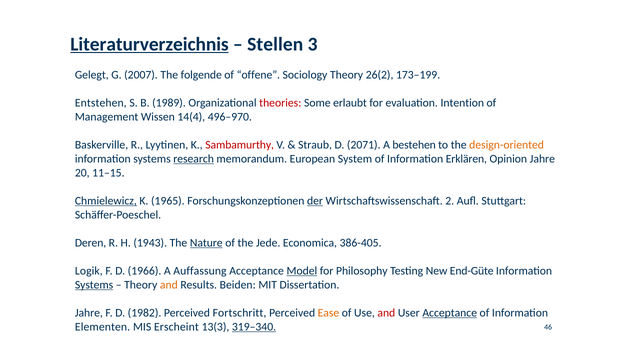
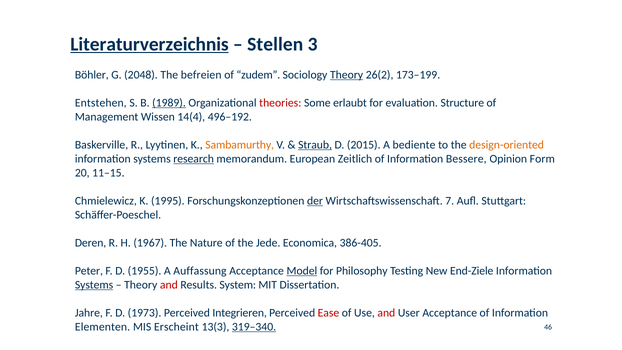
Gelegt: Gelegt -> Böhler
2007: 2007 -> 2048
folgende: folgende -> befreien
offene: offene -> zudem
Theory at (347, 75) underline: none -> present
1989 underline: none -> present
Intention: Intention -> Structure
496–970: 496–970 -> 496–192
Sambamurthy colour: red -> orange
Straub underline: none -> present
2071: 2071 -> 2015
bestehen: bestehen -> bediente
System: System -> Zeitlich
Erklären: Erklären -> Bessere
Opinion Jahre: Jahre -> Form
Chmielewicz underline: present -> none
1965: 1965 -> 1995
2: 2 -> 7
1943: 1943 -> 1967
Nature underline: present -> none
Logik: Logik -> Peter
1966: 1966 -> 1955
End-Güte: End-Güte -> End-Ziele
and at (169, 285) colour: orange -> red
Beiden: Beiden -> System
1982: 1982 -> 1973
Fortschritt: Fortschritt -> Integrieren
Ease colour: orange -> red
Acceptance at (450, 313) underline: present -> none
